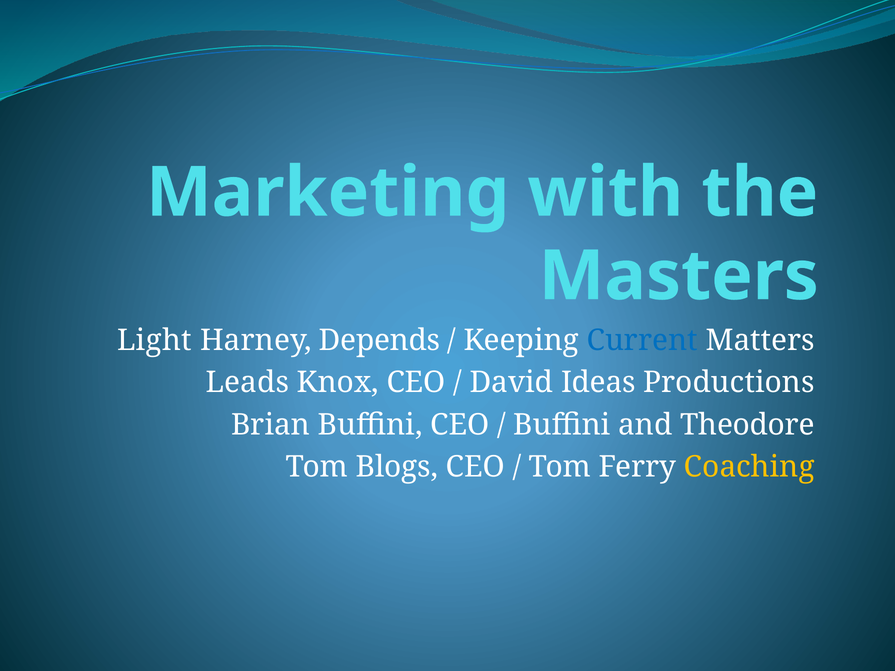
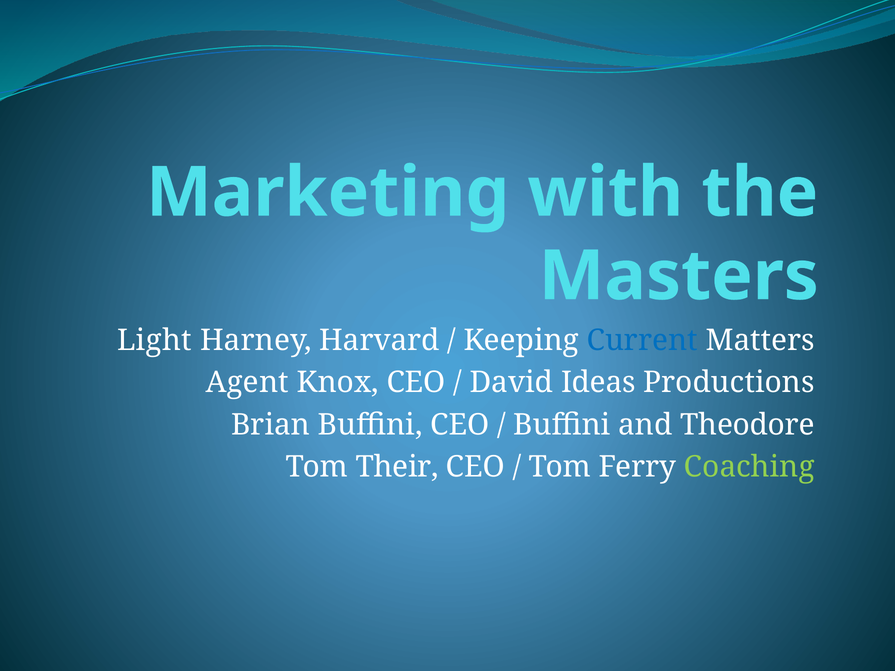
Depends: Depends -> Harvard
Leads: Leads -> Agent
Blogs: Blogs -> Their
Coaching colour: yellow -> light green
